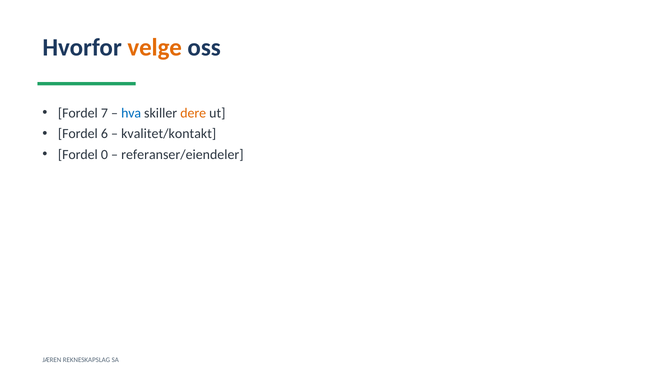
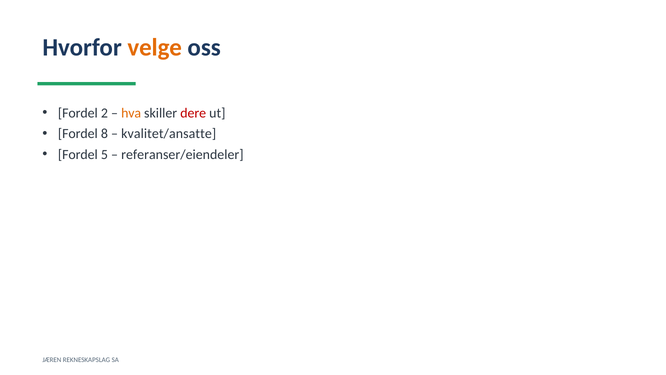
7: 7 -> 2
hva colour: blue -> orange
dere colour: orange -> red
6: 6 -> 8
kvalitet/kontakt: kvalitet/kontakt -> kvalitet/ansatte
0: 0 -> 5
